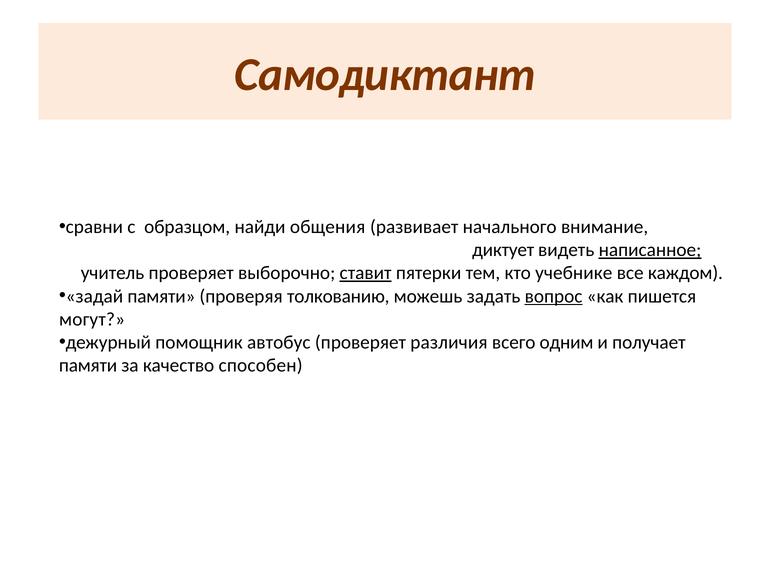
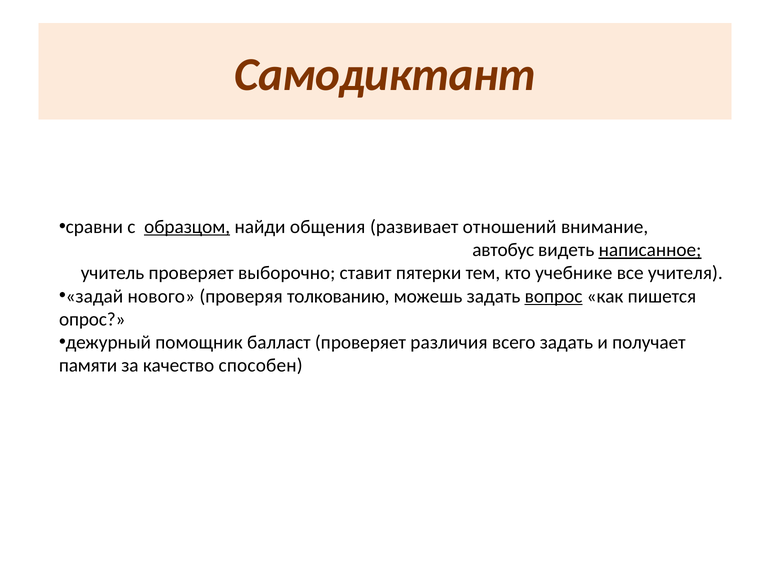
образцом underline: none -> present
начального: начального -> отношений
диктует: диктует -> автобус
ставит underline: present -> none
каждом: каждом -> учителя
памяти at (161, 296): памяти -> нового
могут: могут -> опрос
автобус: автобус -> балласт
всего одним: одним -> задать
